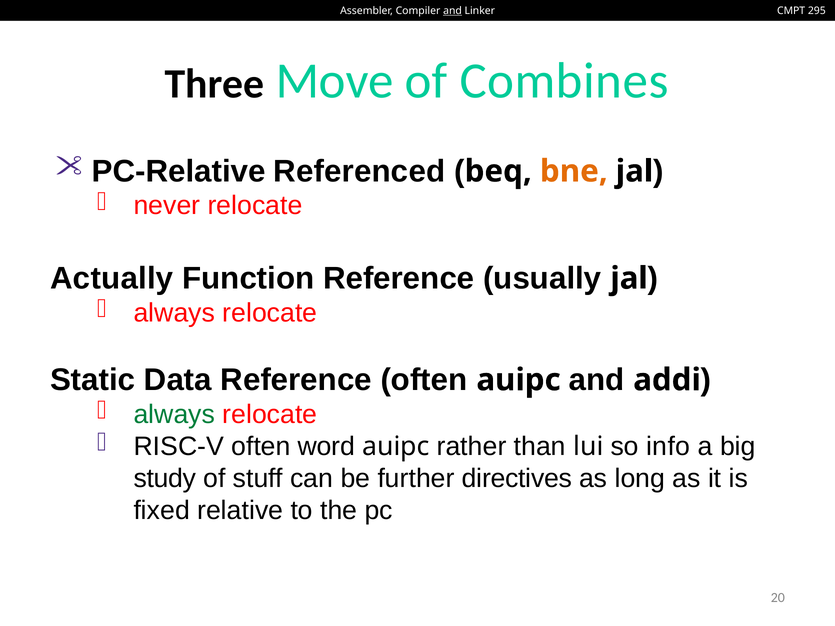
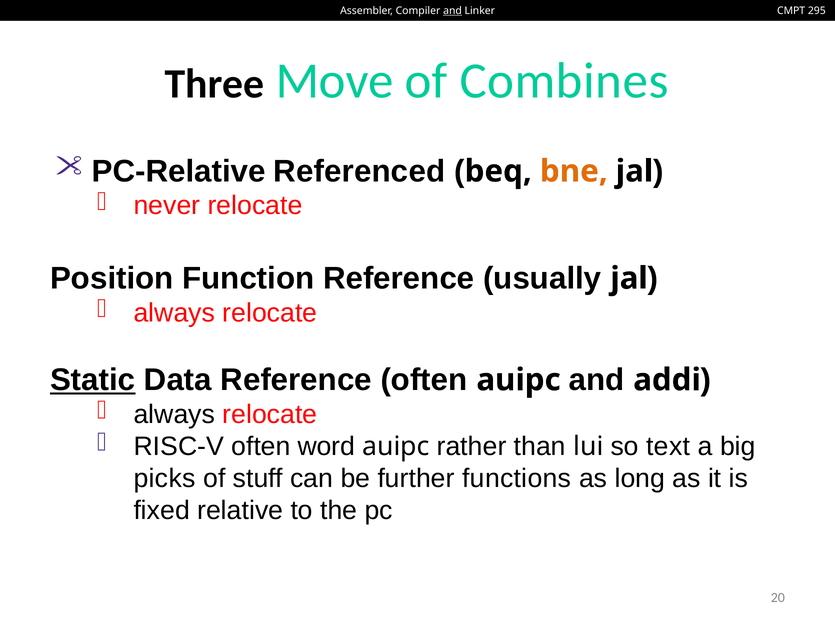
Actually: Actually -> Position
Static underline: none -> present
always at (174, 415) colour: green -> black
info: info -> text
study: study -> picks
directives: directives -> functions
